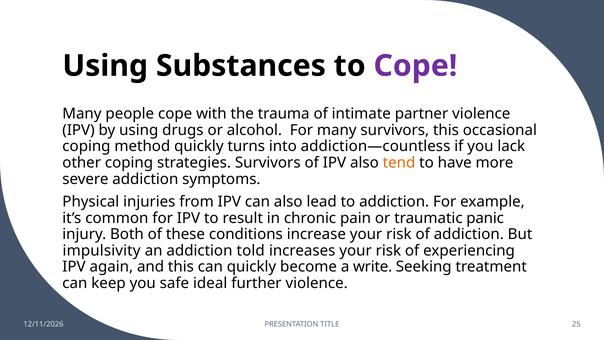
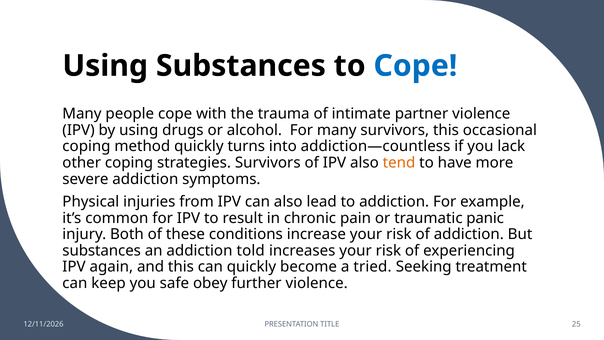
Cope at (415, 66) colour: purple -> blue
impulsivity at (102, 250): impulsivity -> substances
write: write -> tried
ideal: ideal -> obey
